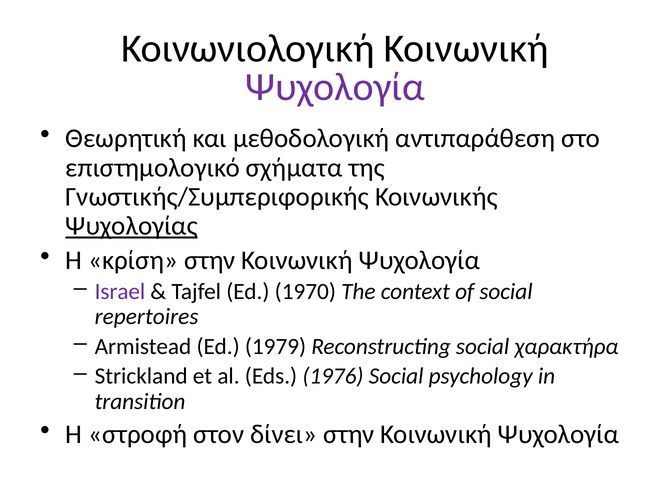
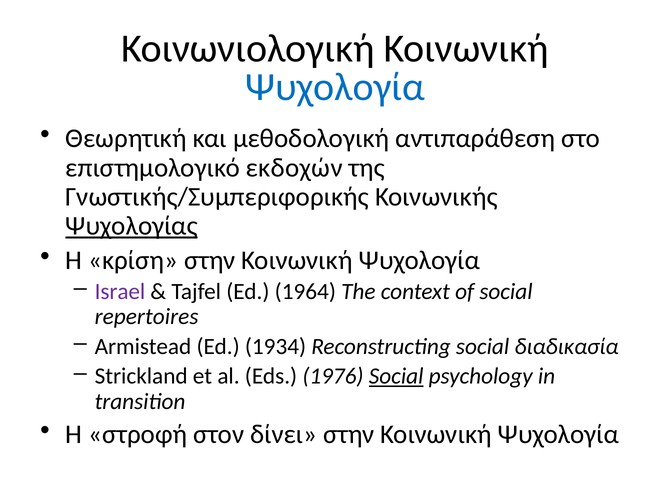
Ψυχολογία at (335, 87) colour: purple -> blue
σχήματα: σχήματα -> εκδοχών
1970: 1970 -> 1964
1979: 1979 -> 1934
χαρακτήρα: χαρακτήρα -> διαδικασία
Social at (396, 377) underline: none -> present
